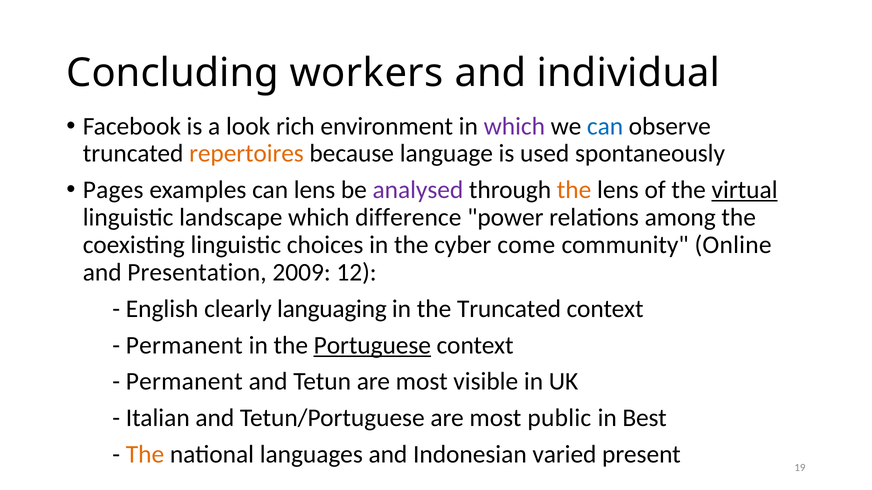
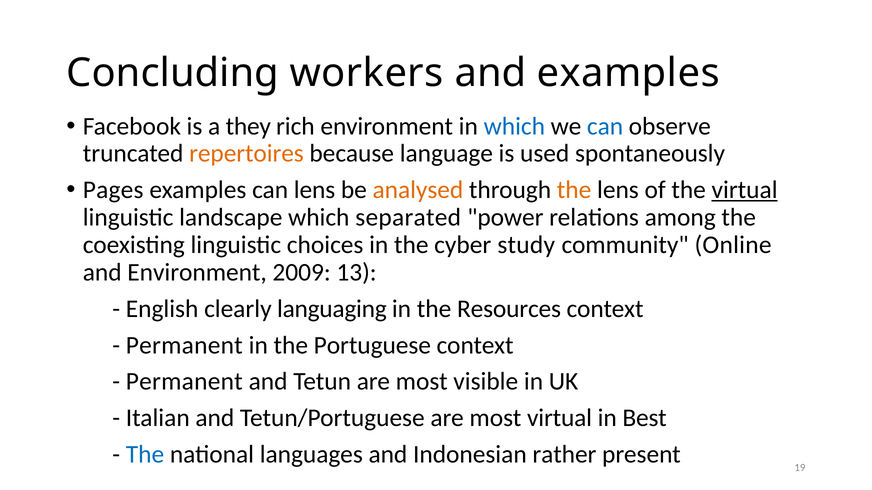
and individual: individual -> examples
look: look -> they
which at (514, 126) colour: purple -> blue
analysed colour: purple -> orange
difference: difference -> separated
come: come -> study
and Presentation: Presentation -> Environment
12: 12 -> 13
the Truncated: Truncated -> Resources
Portuguese underline: present -> none
most public: public -> virtual
The at (145, 455) colour: orange -> blue
varied: varied -> rather
